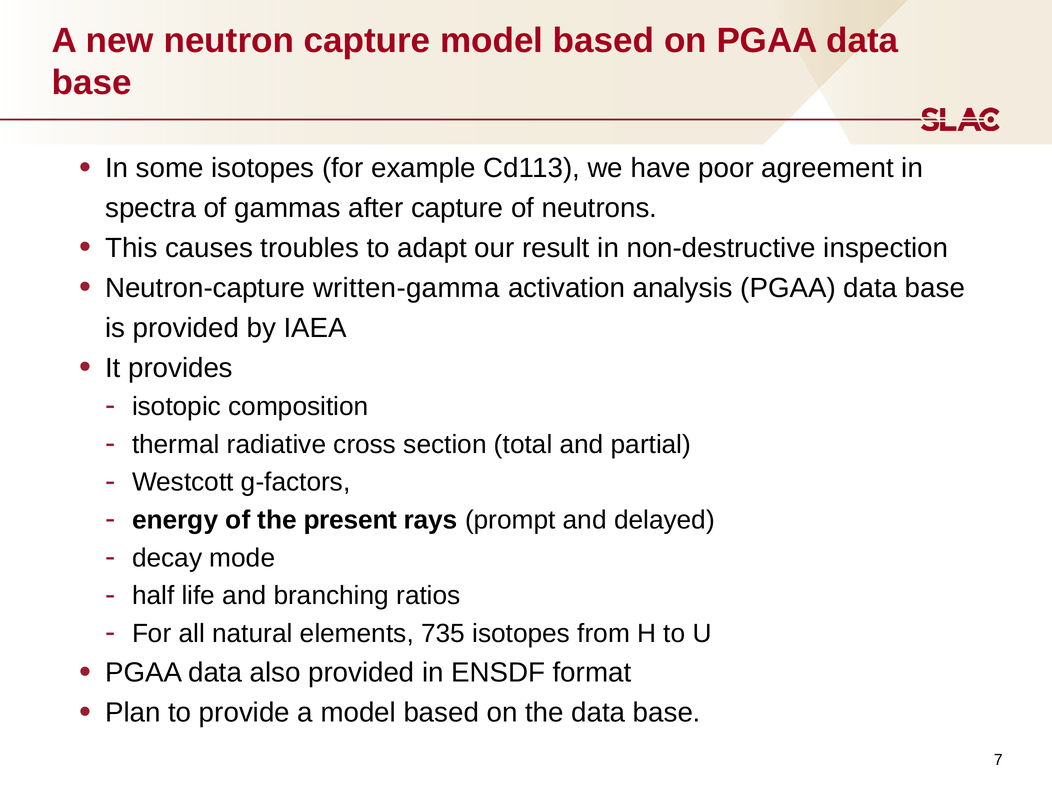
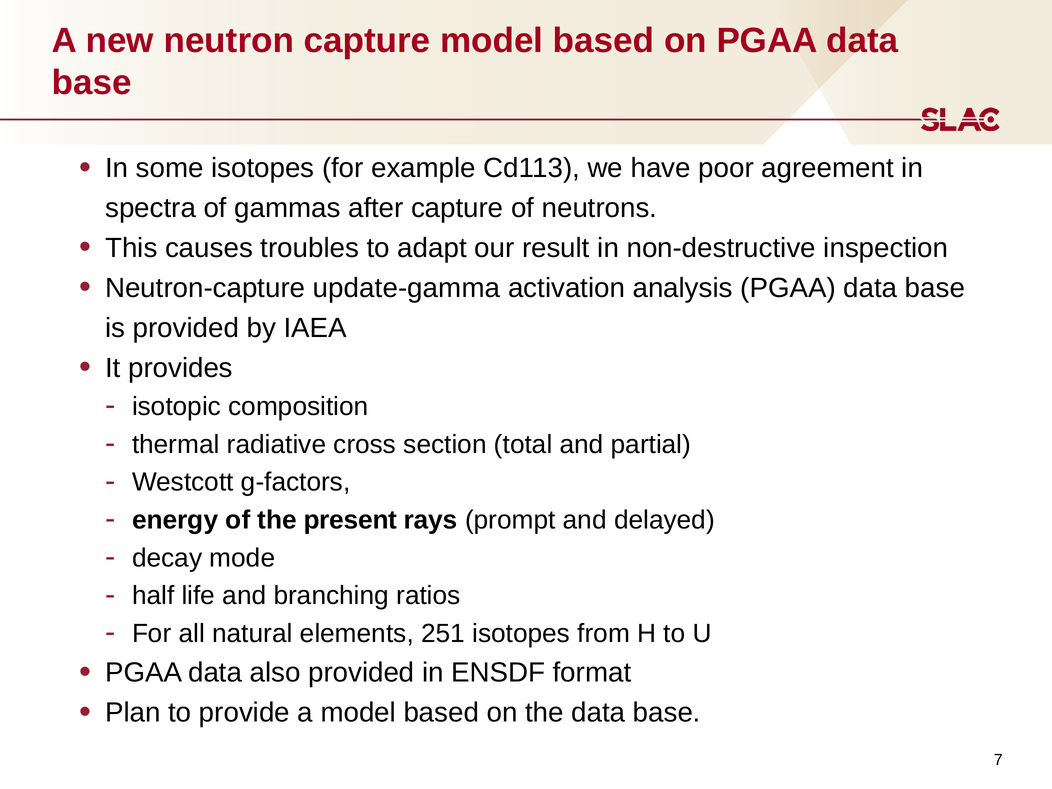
written-gamma: written-gamma -> update-gamma
735: 735 -> 251
